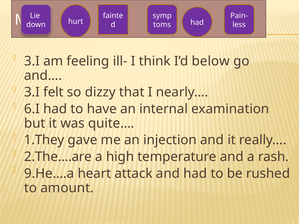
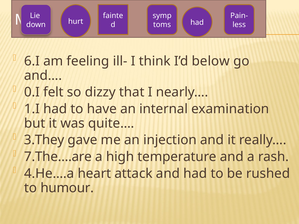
3.I at (32, 61): 3.I -> 6.I
3.I at (32, 92): 3.I -> 0.I
6.I: 6.I -> 1.I
1.They: 1.They -> 3.They
2.The….are: 2.The….are -> 7.The….are
9.He….a: 9.He….a -> 4.He….a
amount: amount -> humour
